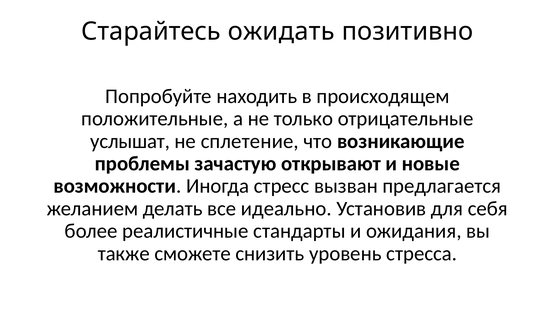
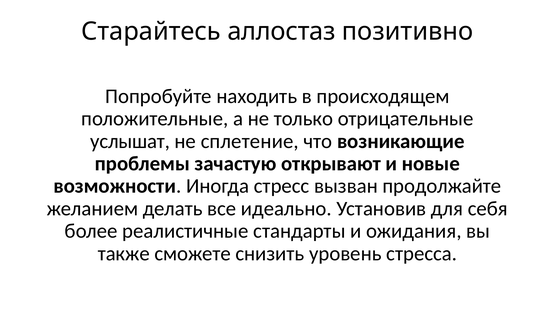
ожидать: ожидать -> аллостаз
предлагается: предлагается -> продолжайте
